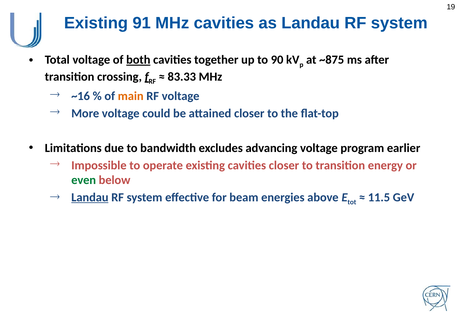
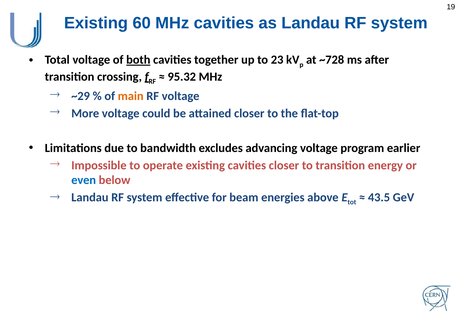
91: 91 -> 60
90: 90 -> 23
~875: ~875 -> ~728
83.33: 83.33 -> 95.32
~16: ~16 -> ~29
even colour: green -> blue
Landau at (90, 197) underline: present -> none
11.5: 11.5 -> 43.5
